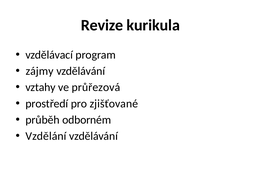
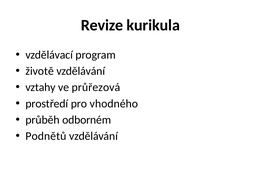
zájmy: zájmy -> životě
zjišťované: zjišťované -> vhodného
Vzdělání: Vzdělání -> Podnětů
